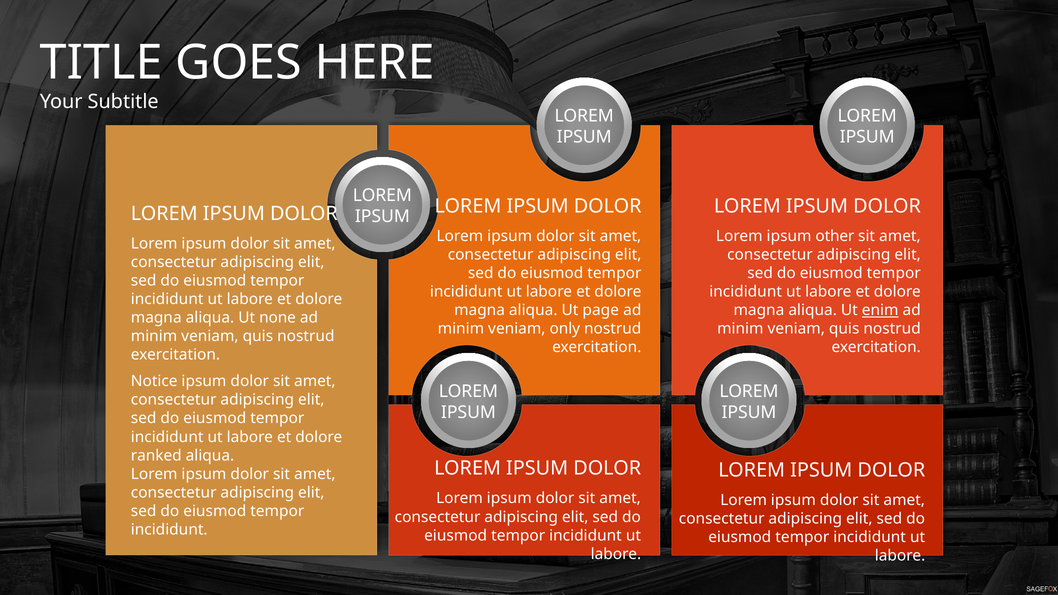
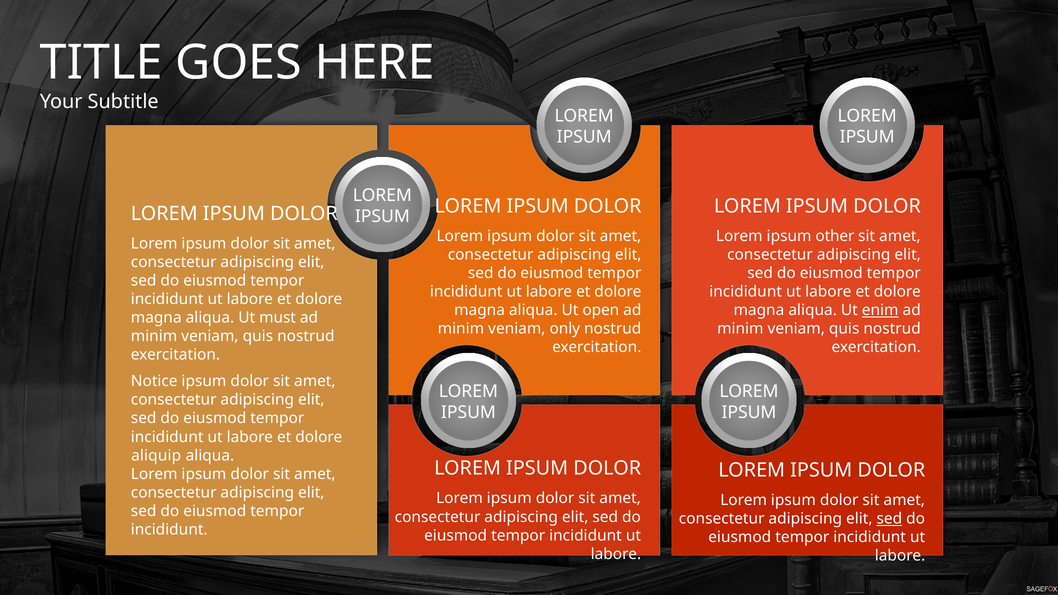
page: page -> open
none: none -> must
ranked: ranked -> aliquip
sed at (889, 519) underline: none -> present
